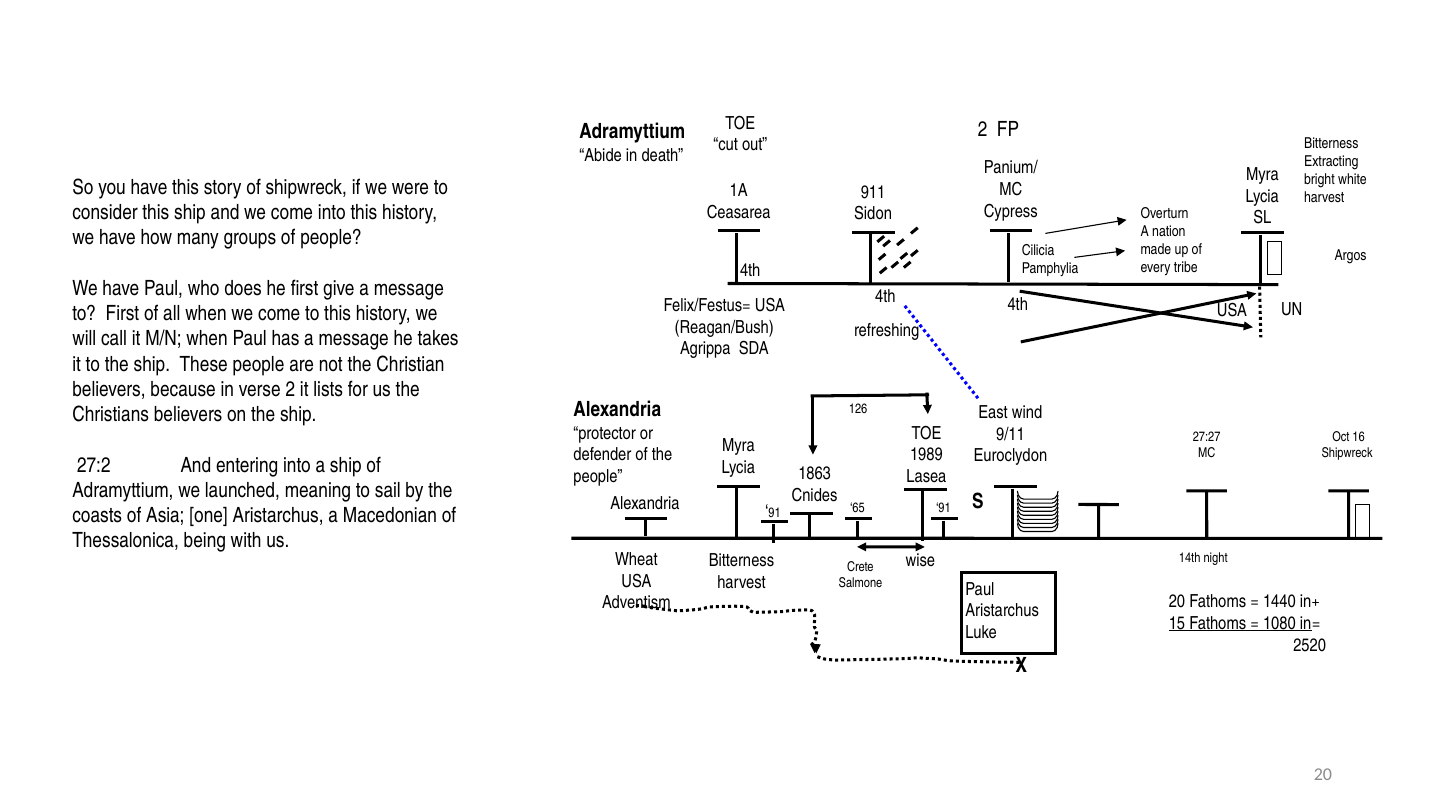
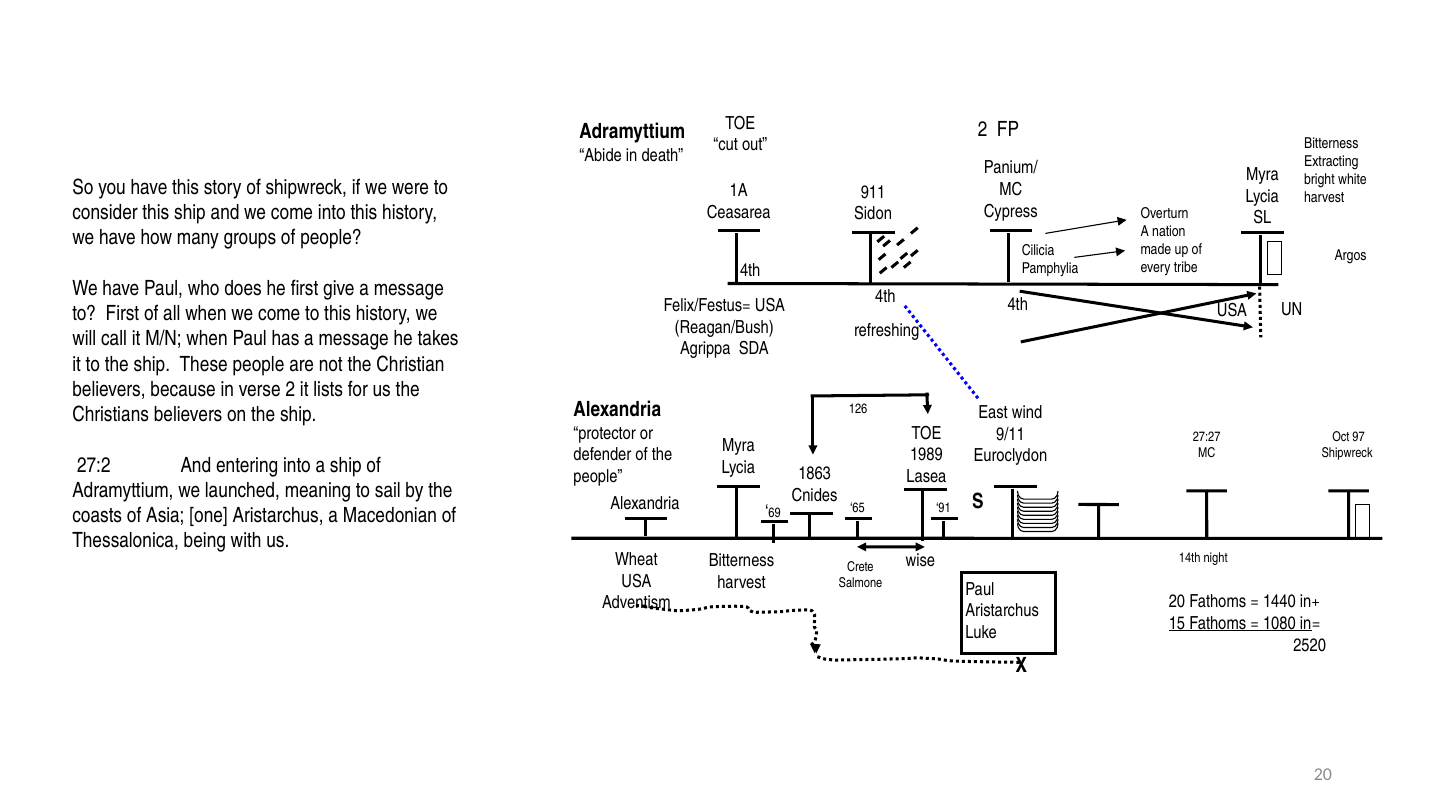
16: 16 -> 97
91 at (775, 513): 91 -> 69
